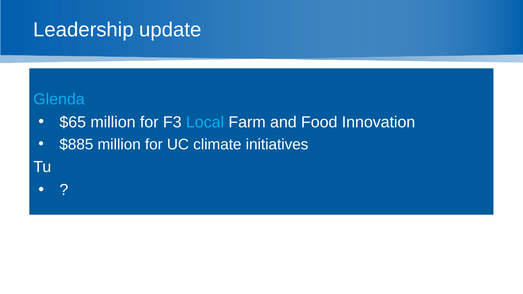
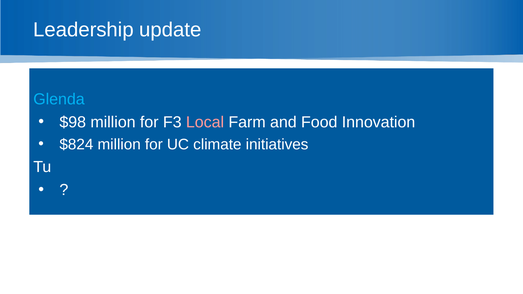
$65: $65 -> $98
Local colour: light blue -> pink
$885: $885 -> $824
